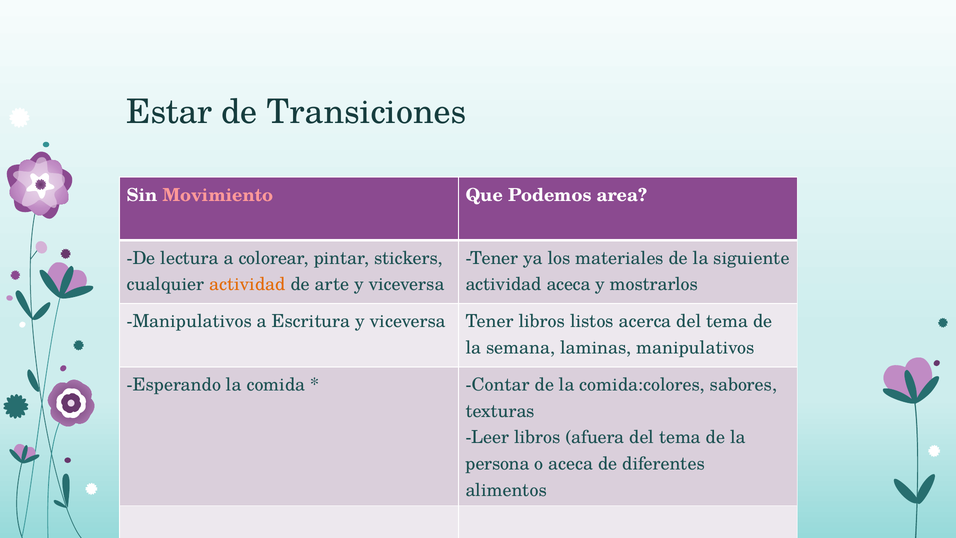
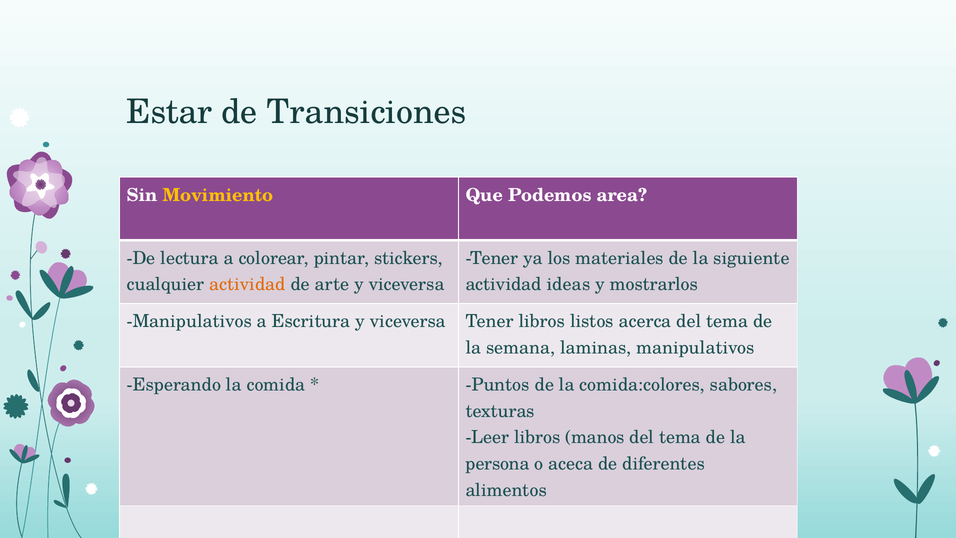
Movimiento colour: pink -> yellow
actividad aceca: aceca -> ideas
Contar: Contar -> Puntos
afuera: afuera -> manos
